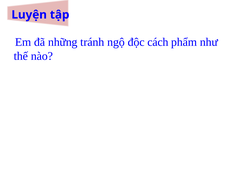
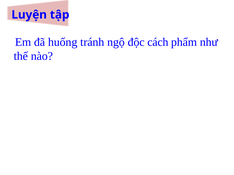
những: những -> huống
